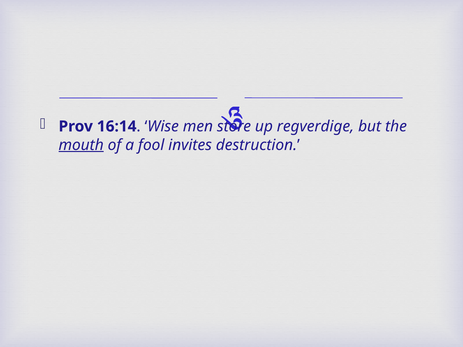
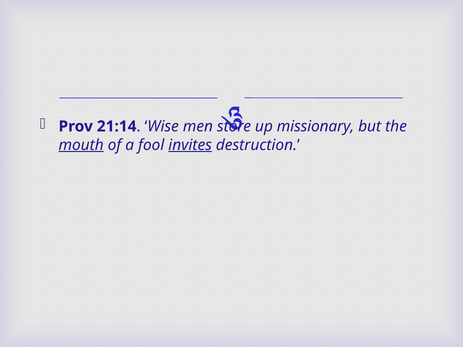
16:14: 16:14 -> 21:14
regverdige: regverdige -> missionary
invites underline: none -> present
